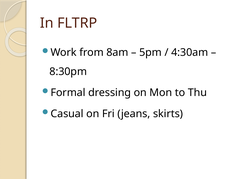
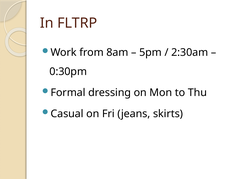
4:30am: 4:30am -> 2:30am
8:30pm: 8:30pm -> 0:30pm
